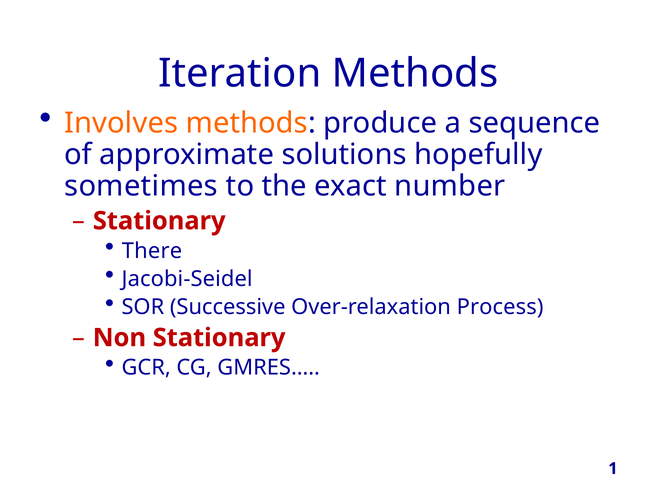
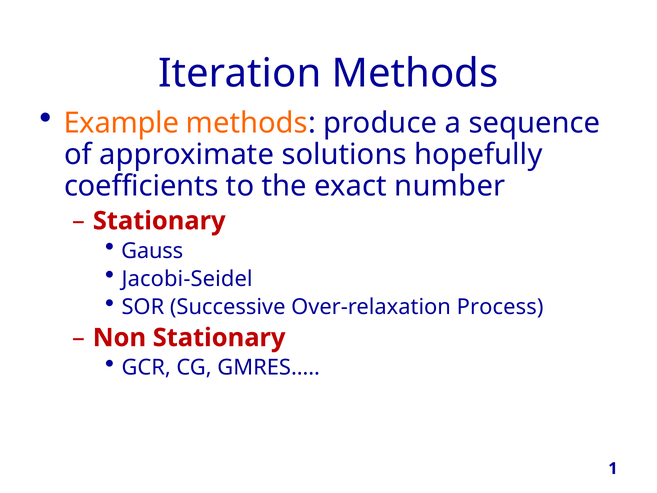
Involves: Involves -> Example
sometimes: sometimes -> coefficients
There: There -> Gauss
